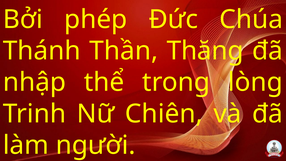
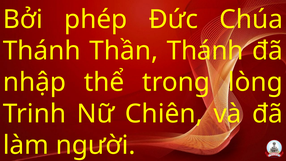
Thần Thăng: Thăng -> Thánh
